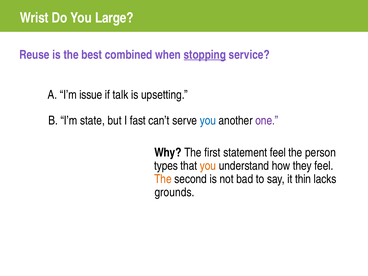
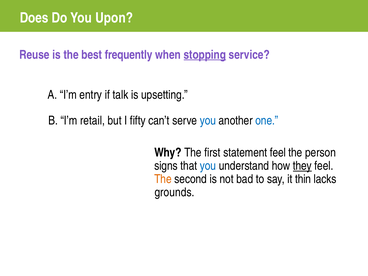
Wrist: Wrist -> Does
Large: Large -> Upon
combined: combined -> frequently
issue: issue -> entry
state: state -> retail
fast: fast -> fifty
one colour: purple -> blue
types: types -> signs
you at (208, 166) colour: orange -> blue
they underline: none -> present
